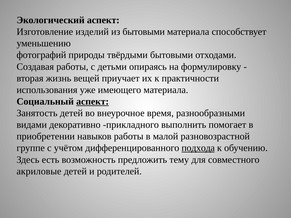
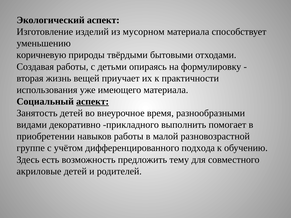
из бытовыми: бытовыми -> мусорном
фотографий: фотографий -> коричневую
подхода underline: present -> none
